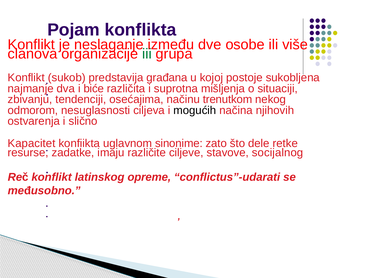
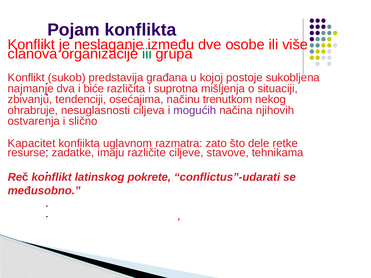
odmorom: odmorom -> ohrabruje
mogućih colour: black -> purple
sinonime: sinonime -> razmatra
socijalnog: socijalnog -> tehnikama
opreme: opreme -> pokrete
